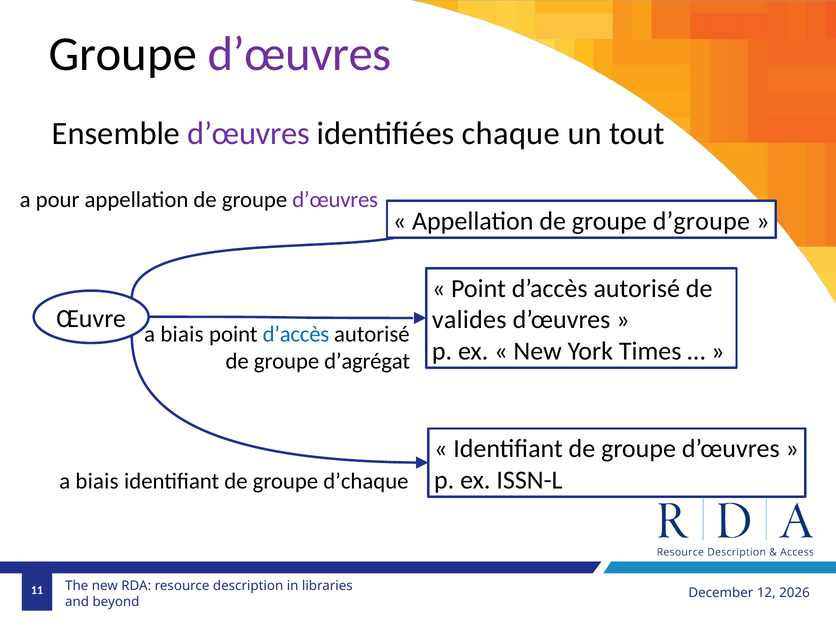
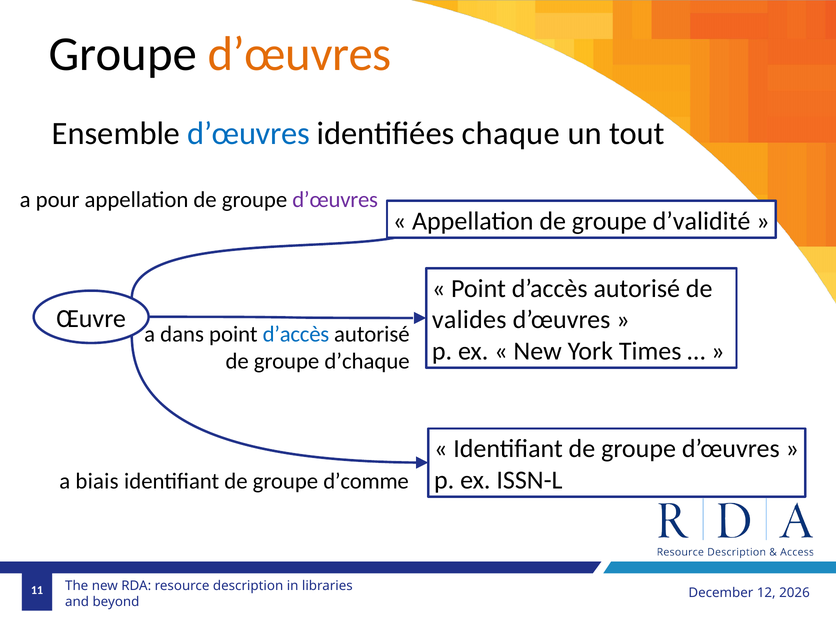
d’œuvres at (300, 54) colour: purple -> orange
d’œuvres at (249, 133) colour: purple -> blue
d’groupe: d’groupe -> d’validité
biais at (182, 334): biais -> dans
d’agrégat: d’agrégat -> d’chaque
d’chaque: d’chaque -> d’comme
